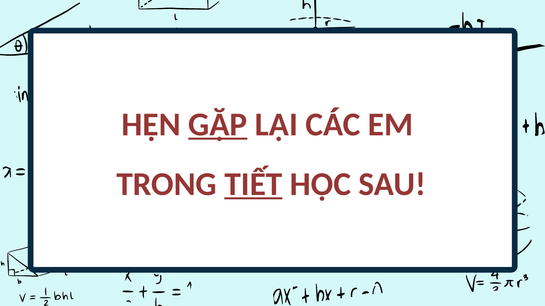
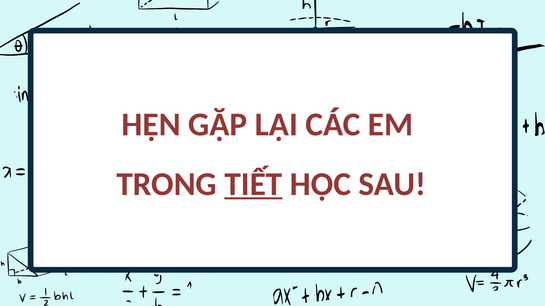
GẶP underline: present -> none
